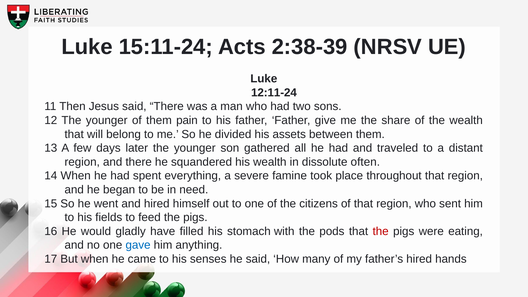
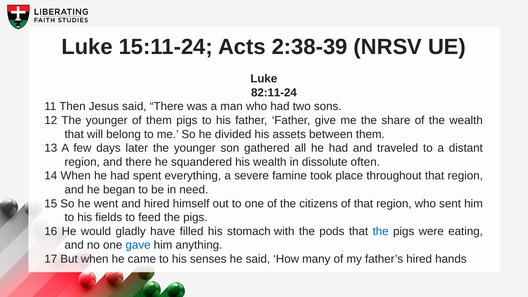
12:11-24: 12:11-24 -> 82:11-24
them pain: pain -> pigs
the at (381, 231) colour: red -> blue
